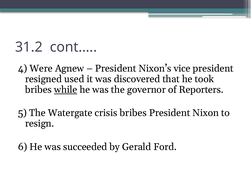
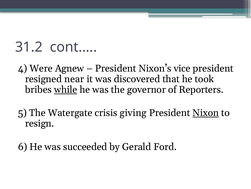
used: used -> near
crisis bribes: bribes -> giving
Nixon underline: none -> present
